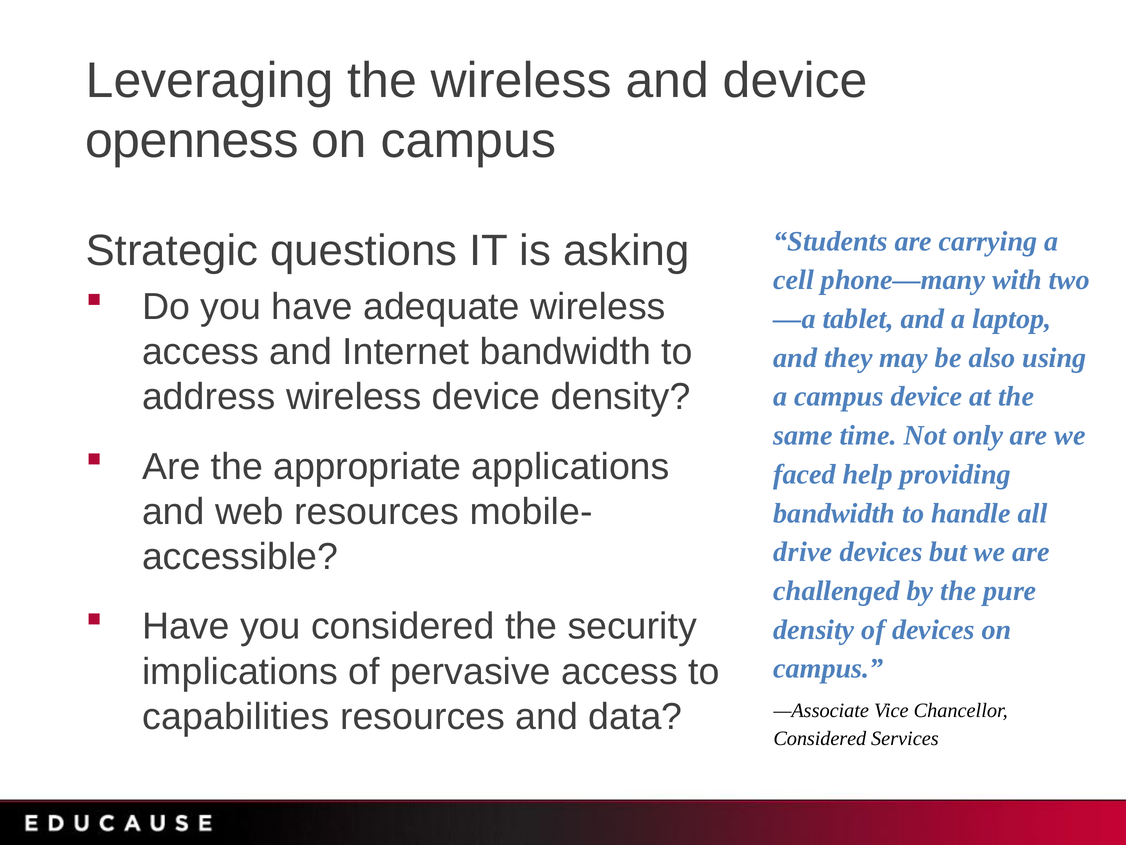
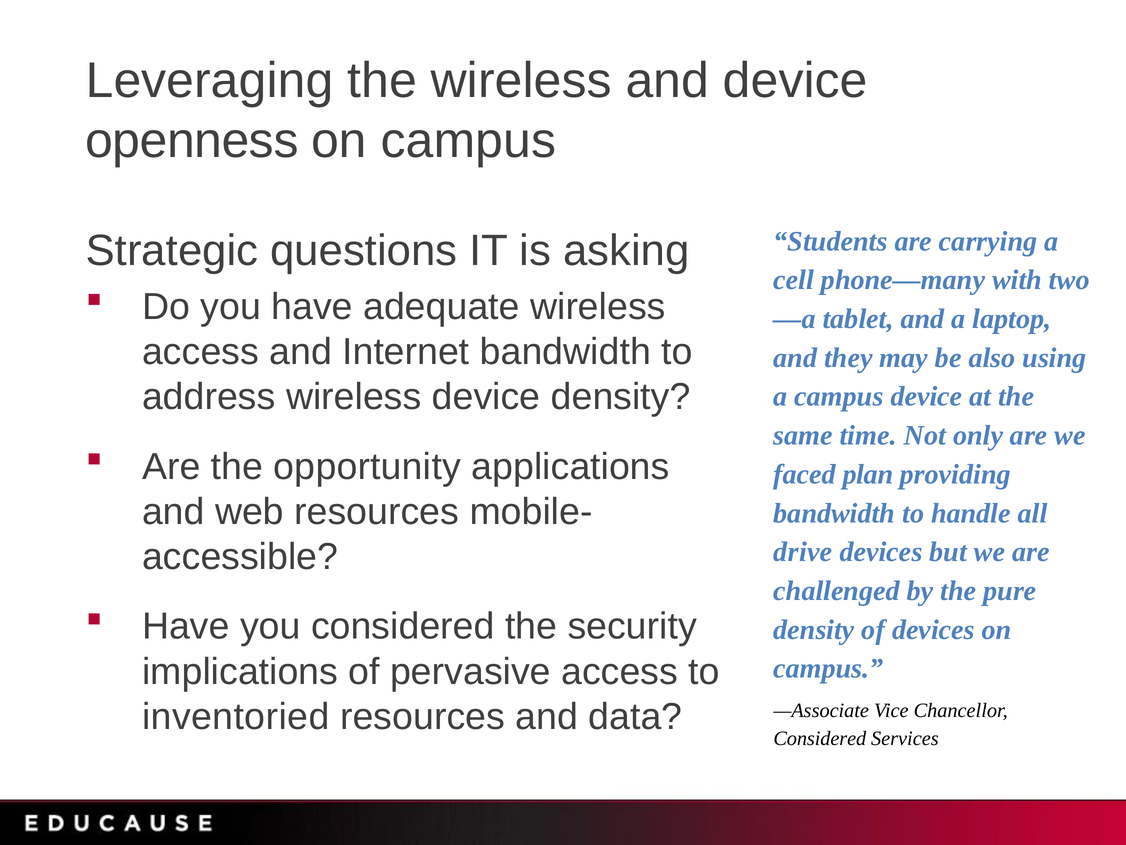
appropriate: appropriate -> opportunity
help: help -> plan
capabilities: capabilities -> inventoried
